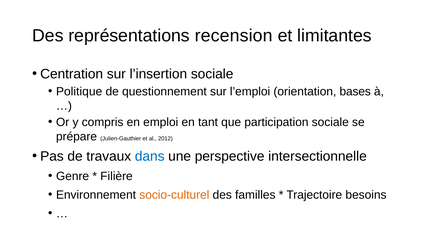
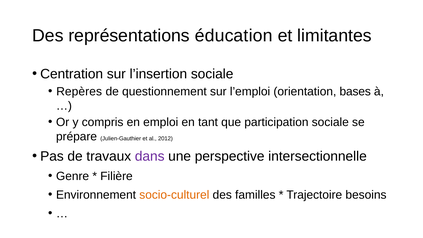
recension: recension -> éducation
Politique: Politique -> Repères
dans colour: blue -> purple
